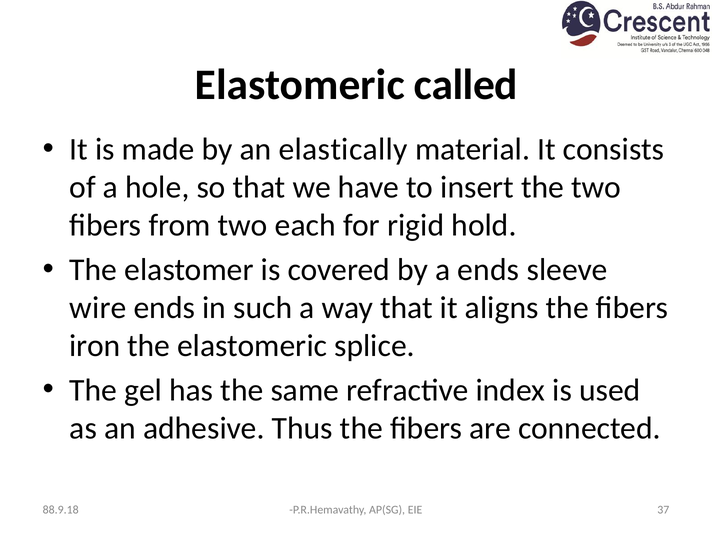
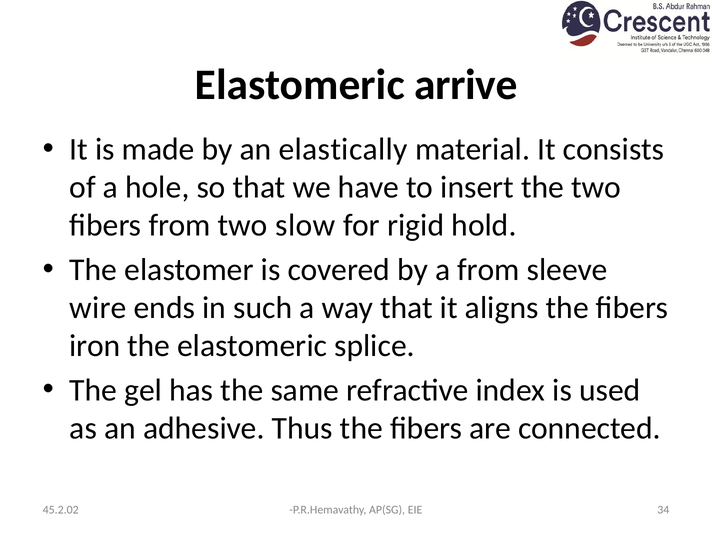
called: called -> arrive
each: each -> slow
a ends: ends -> from
37: 37 -> 34
88.9.18: 88.9.18 -> 45.2.02
